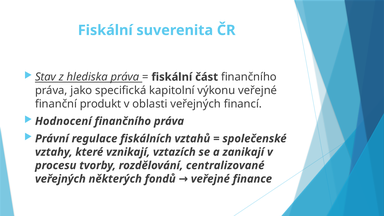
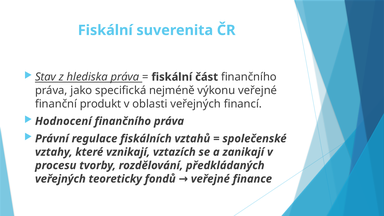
kapitolní: kapitolní -> nejméně
centralizované: centralizované -> předkládaných
některých: některých -> teoreticky
